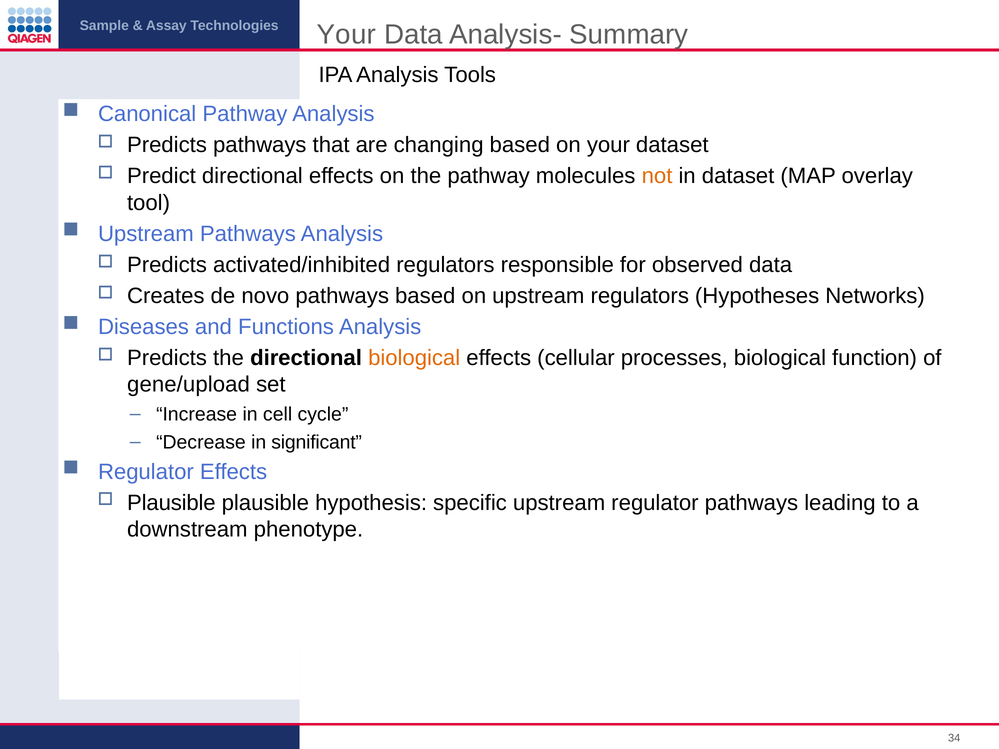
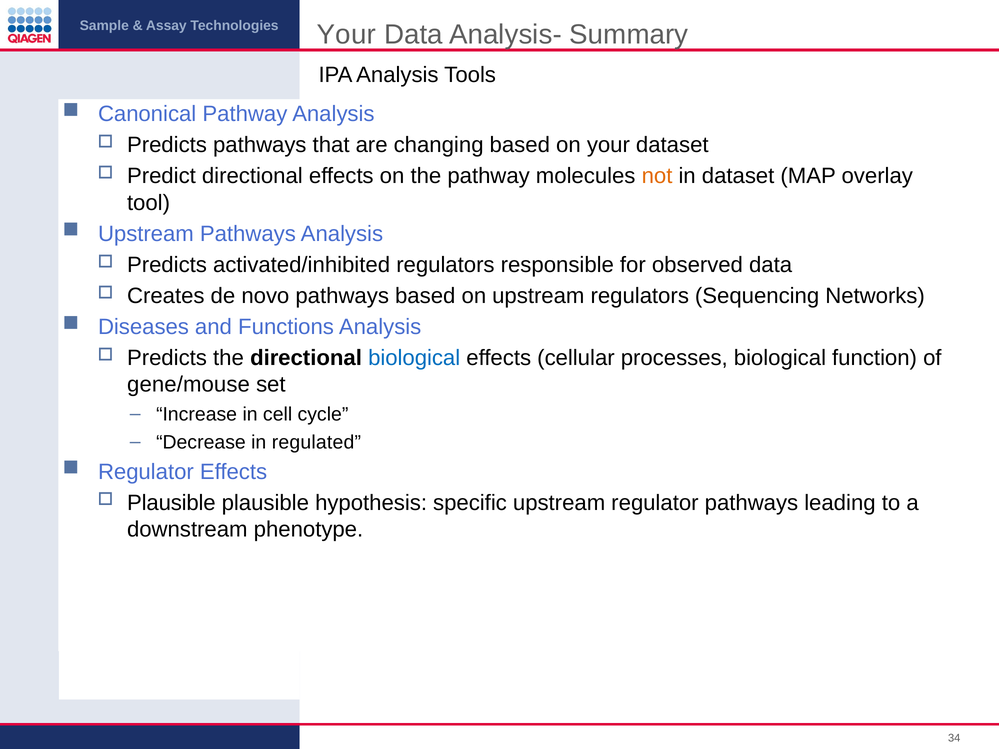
Hypotheses: Hypotheses -> Sequencing
biological at (414, 358) colour: orange -> blue
gene/upload: gene/upload -> gene/mouse
significant: significant -> regulated
